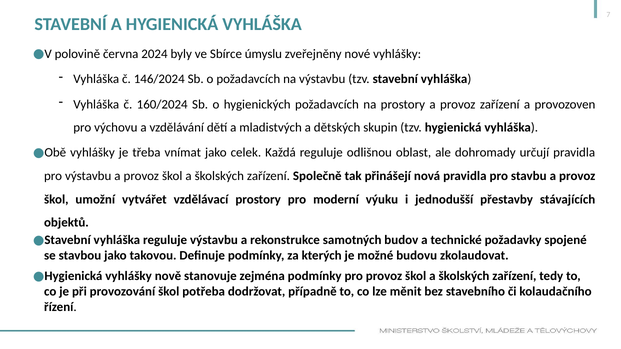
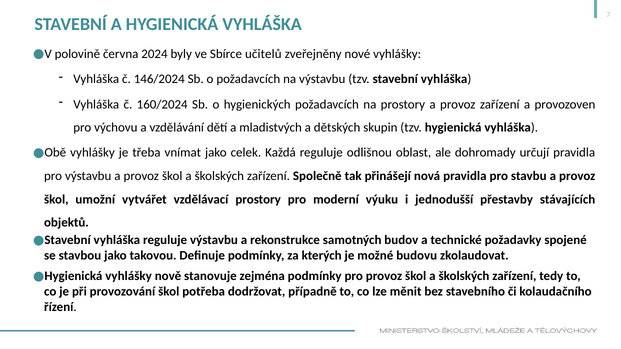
úmyslu: úmyslu -> učitelů
